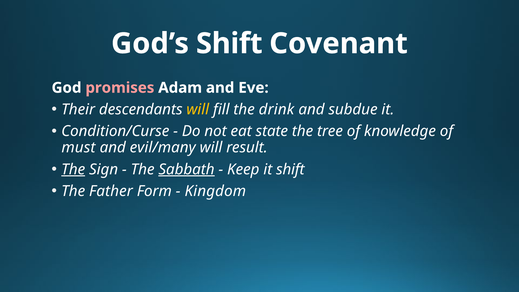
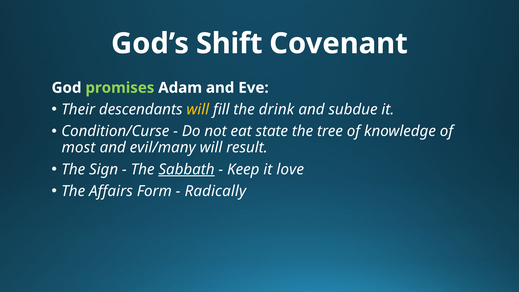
promises colour: pink -> light green
must: must -> most
The at (73, 169) underline: present -> none
it shift: shift -> love
Father: Father -> Affairs
Kingdom: Kingdom -> Radically
